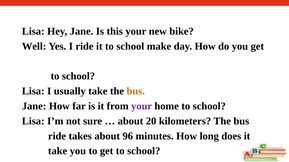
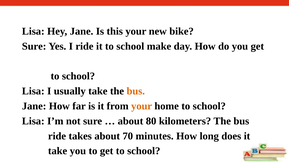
Well at (34, 46): Well -> Sure
your at (142, 106) colour: purple -> orange
20: 20 -> 80
96: 96 -> 70
